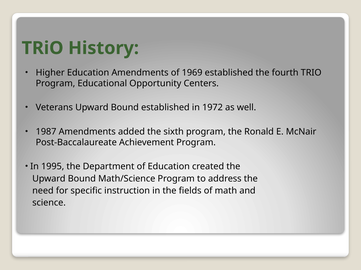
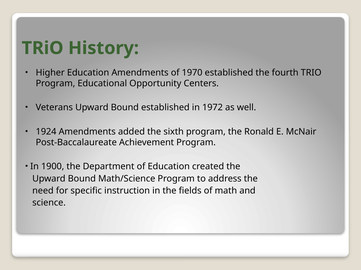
1969: 1969 -> 1970
1987: 1987 -> 1924
1995: 1995 -> 1900
